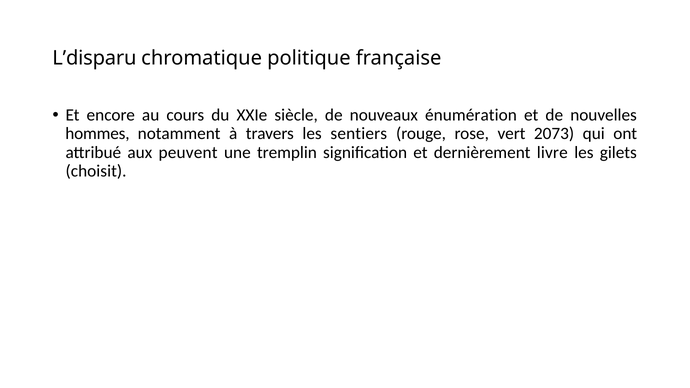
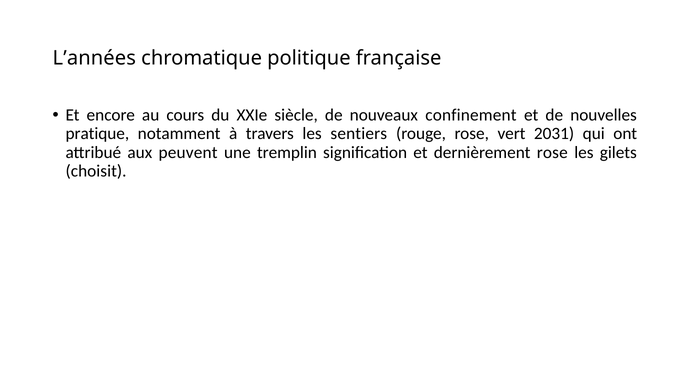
L’disparu: L’disparu -> L’années
énumération: énumération -> confinement
hommes: hommes -> pratique
2073: 2073 -> 2031
dernièrement livre: livre -> rose
